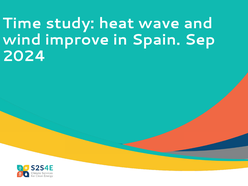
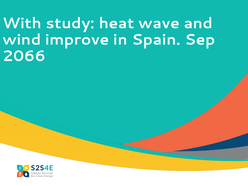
Time: Time -> With
2024: 2024 -> 2066
